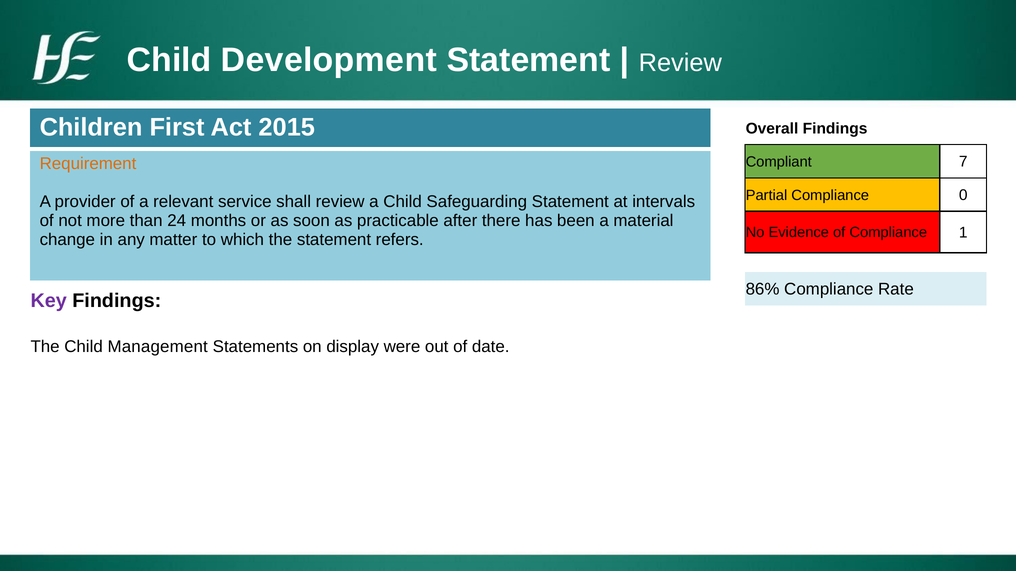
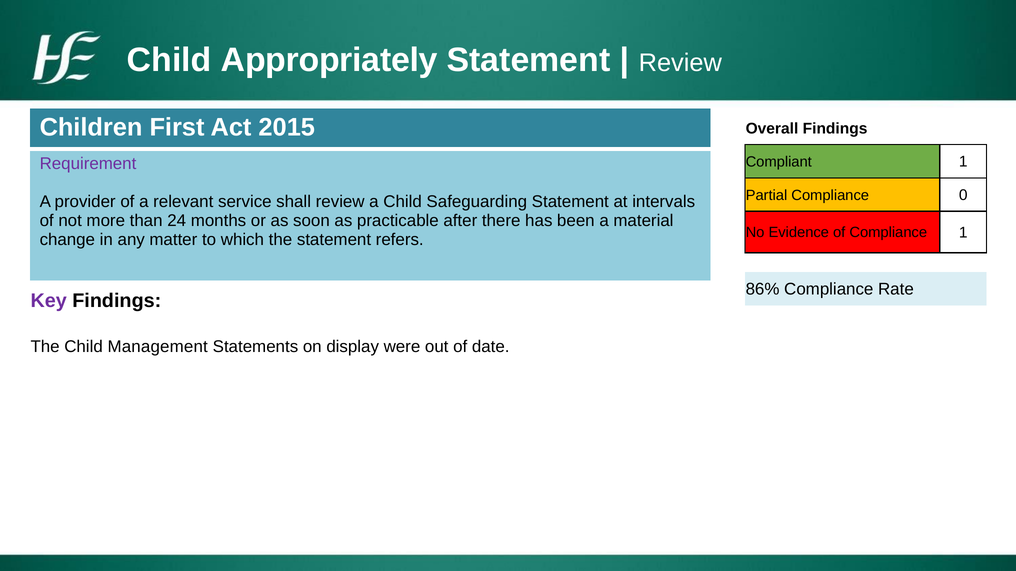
Development: Development -> Appropriately
Compliant 7: 7 -> 1
Requirement colour: orange -> purple
